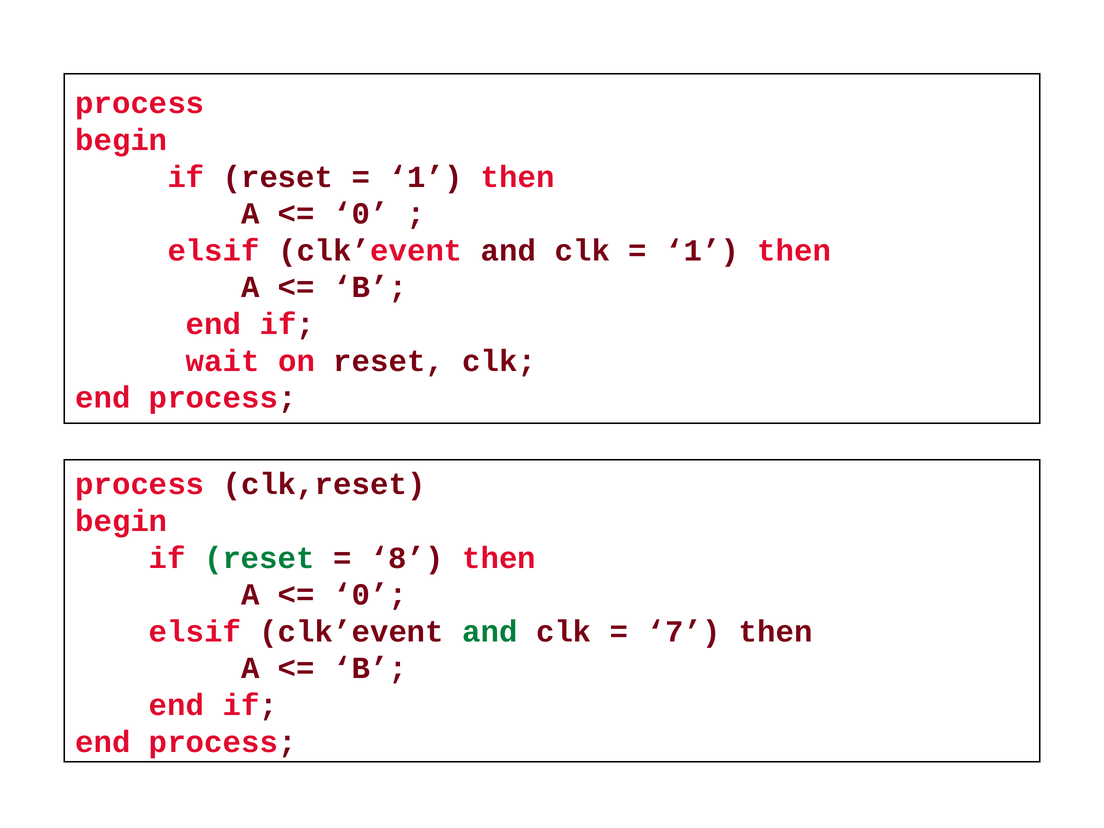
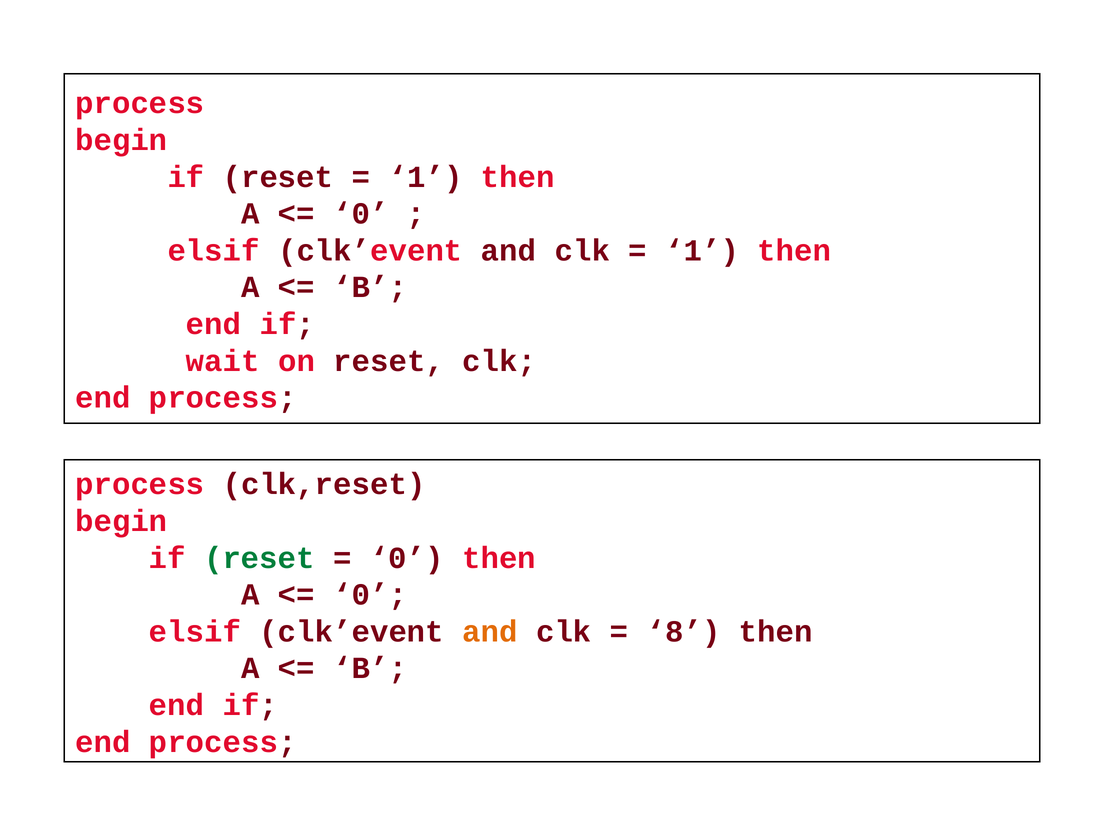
8 at (407, 558): 8 -> 0
and at (490, 632) colour: green -> orange
7: 7 -> 8
